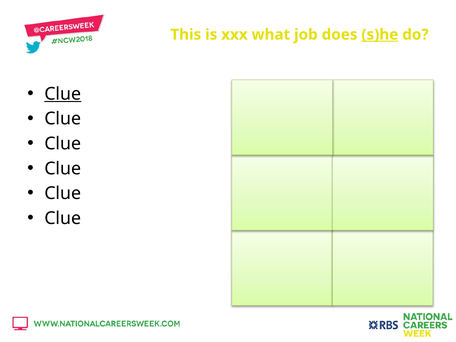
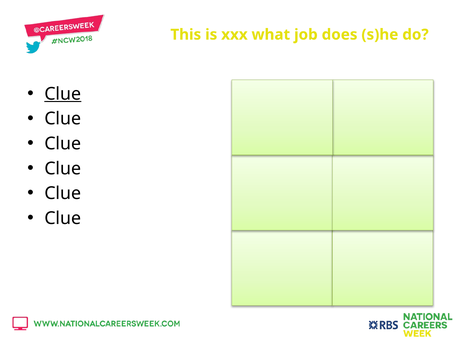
s)he underline: present -> none
